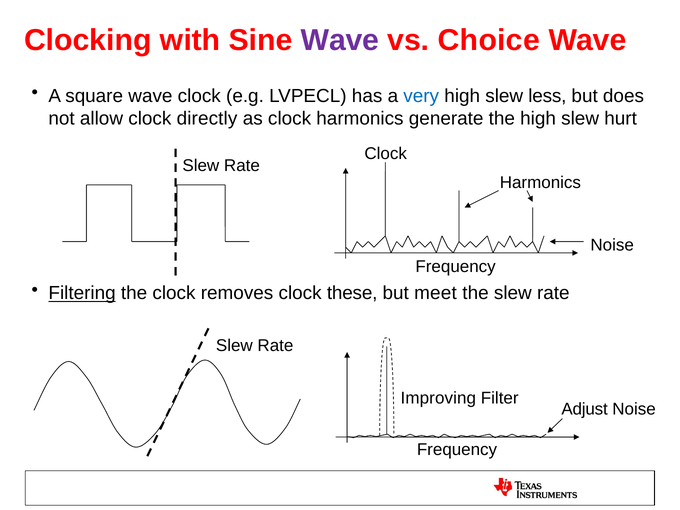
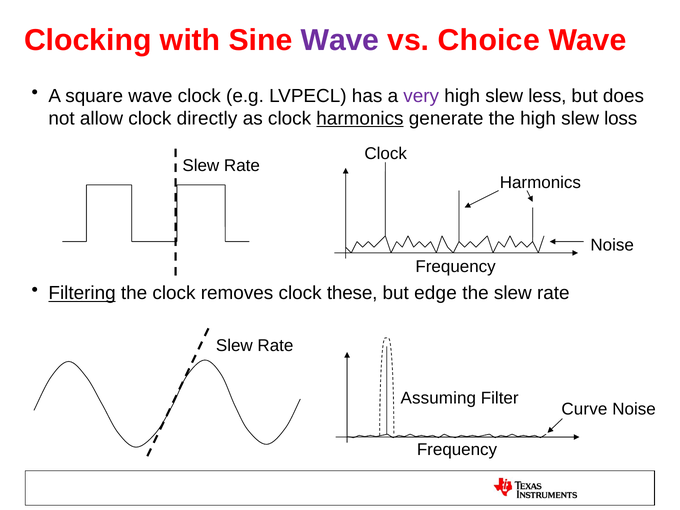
very colour: blue -> purple
harmonics at (360, 118) underline: none -> present
hurt: hurt -> loss
meet: meet -> edge
Improving: Improving -> Assuming
Adjust: Adjust -> Curve
